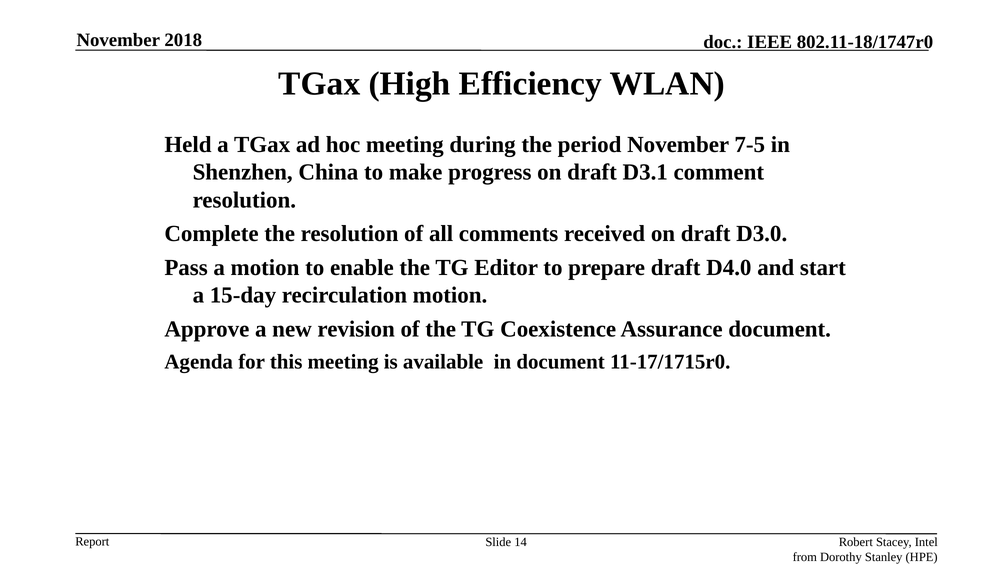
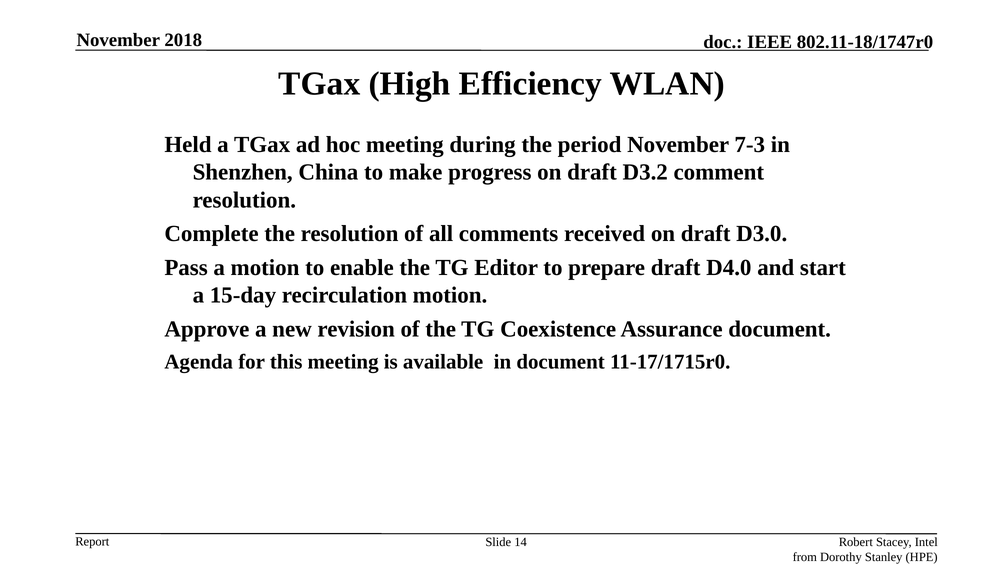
7-5: 7-5 -> 7-3
D3.1: D3.1 -> D3.2
